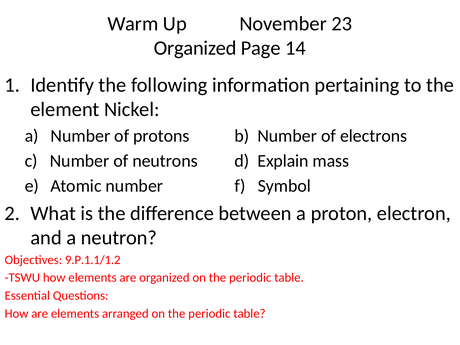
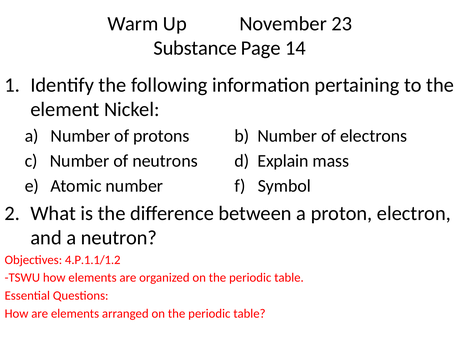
Organized at (195, 48): Organized -> Substance
9.P.1.1/1.2: 9.P.1.1/1.2 -> 4.P.1.1/1.2
